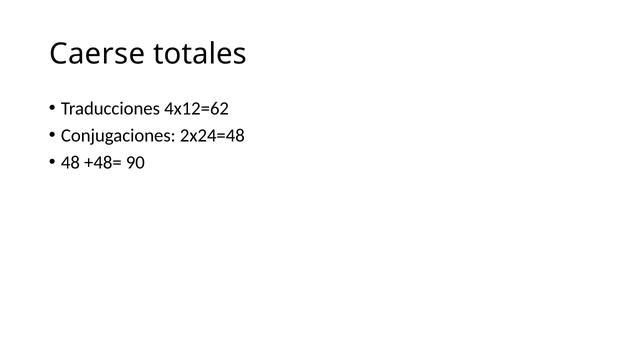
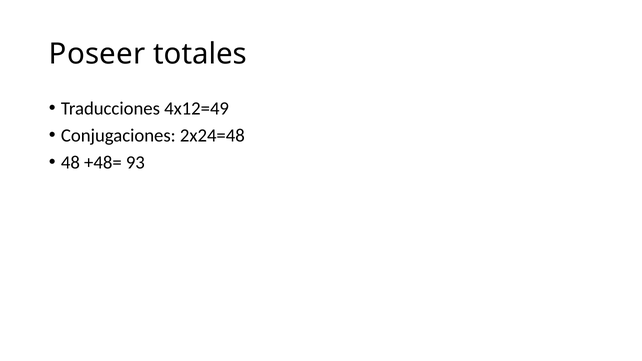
Caerse: Caerse -> Poseer
4x12=62: 4x12=62 -> 4x12=49
90: 90 -> 93
